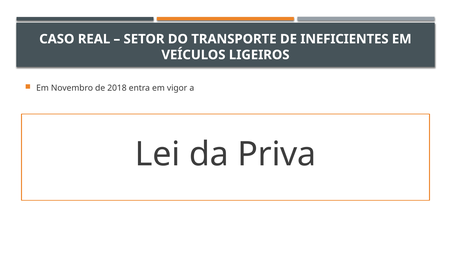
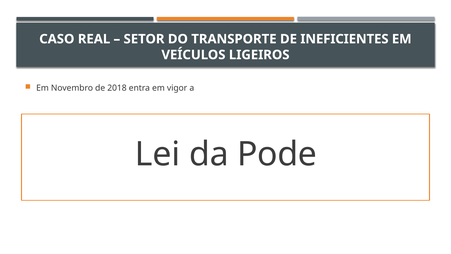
Priva: Priva -> Pode
